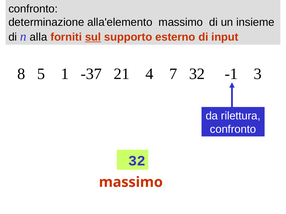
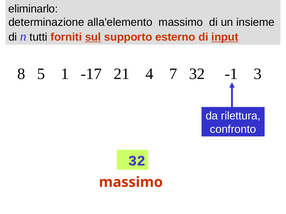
confronto at (33, 9): confronto -> eliminarlo
alla: alla -> tutti
input underline: none -> present
-37: -37 -> -17
